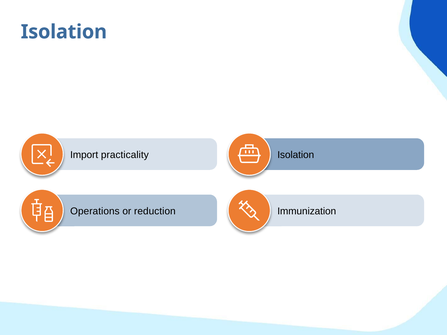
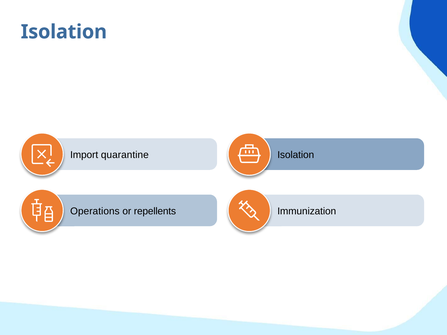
practicality: practicality -> quarantine
reduction: reduction -> repellents
